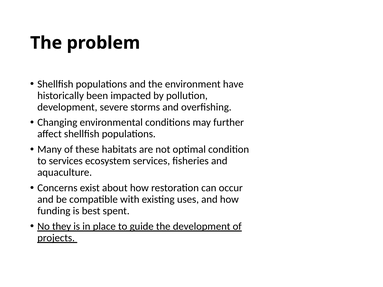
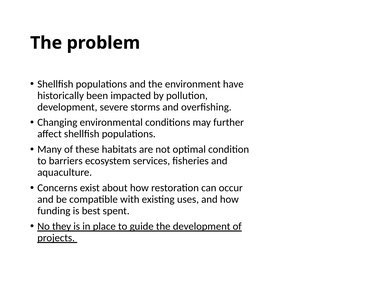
to services: services -> barriers
